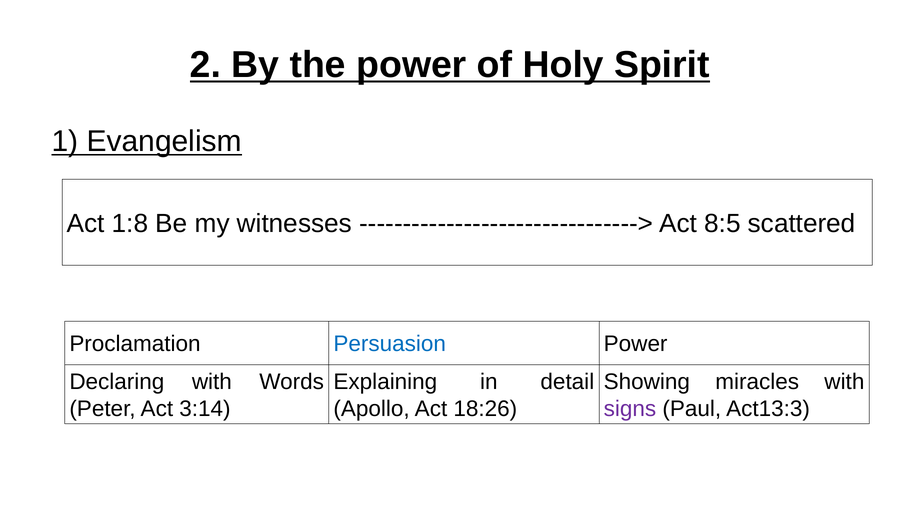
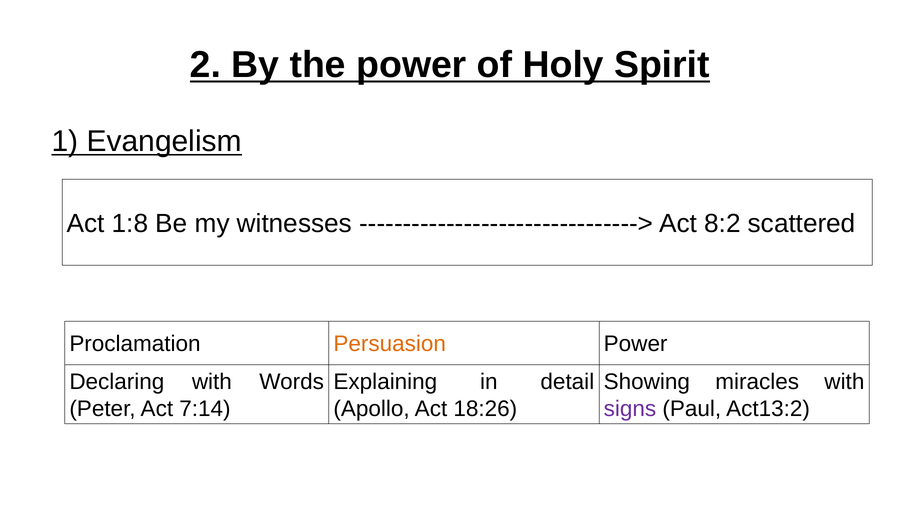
8:5: 8:5 -> 8:2
Persuasion colour: blue -> orange
3:14: 3:14 -> 7:14
Act13:3: Act13:3 -> Act13:2
